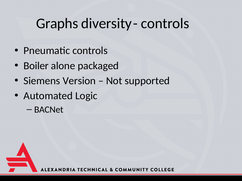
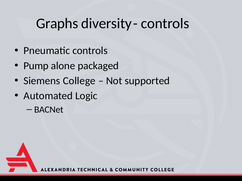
Boiler: Boiler -> Pump
Version: Version -> College
